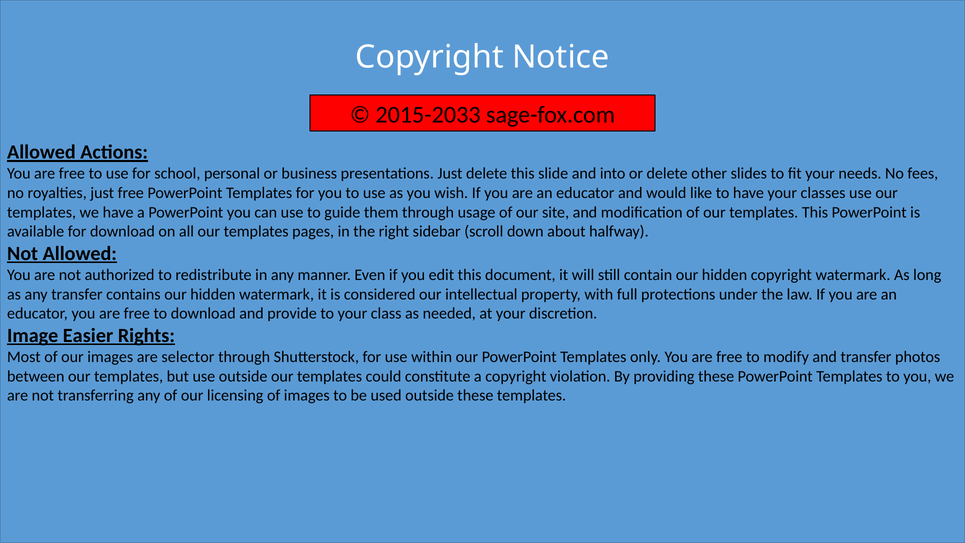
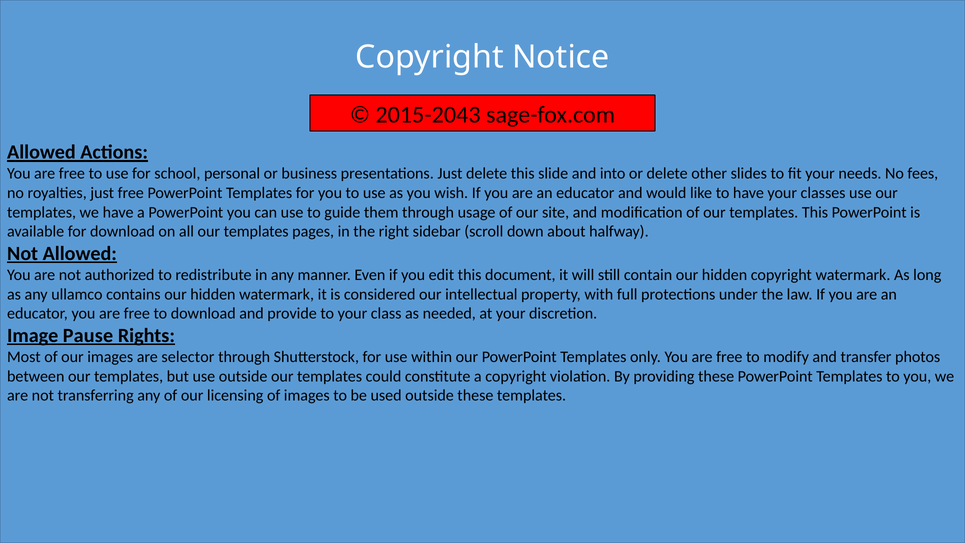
2015-2033: 2015-2033 -> 2015-2043
any transfer: transfer -> ullamco
Easier: Easier -> Pause
